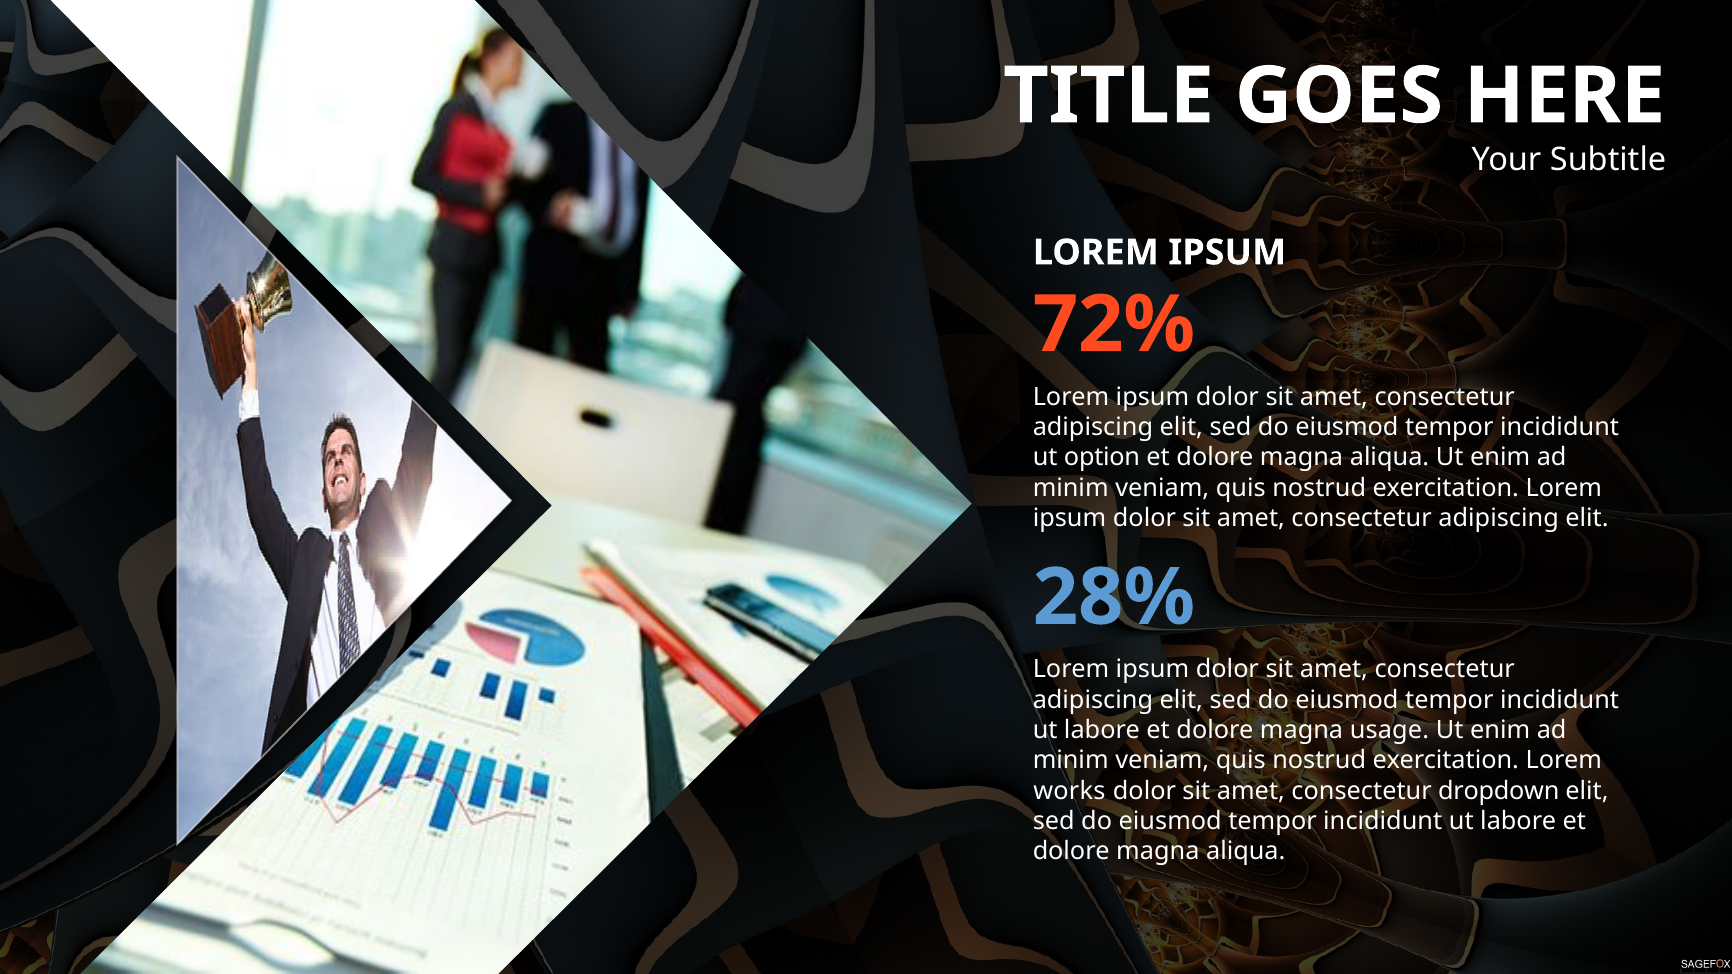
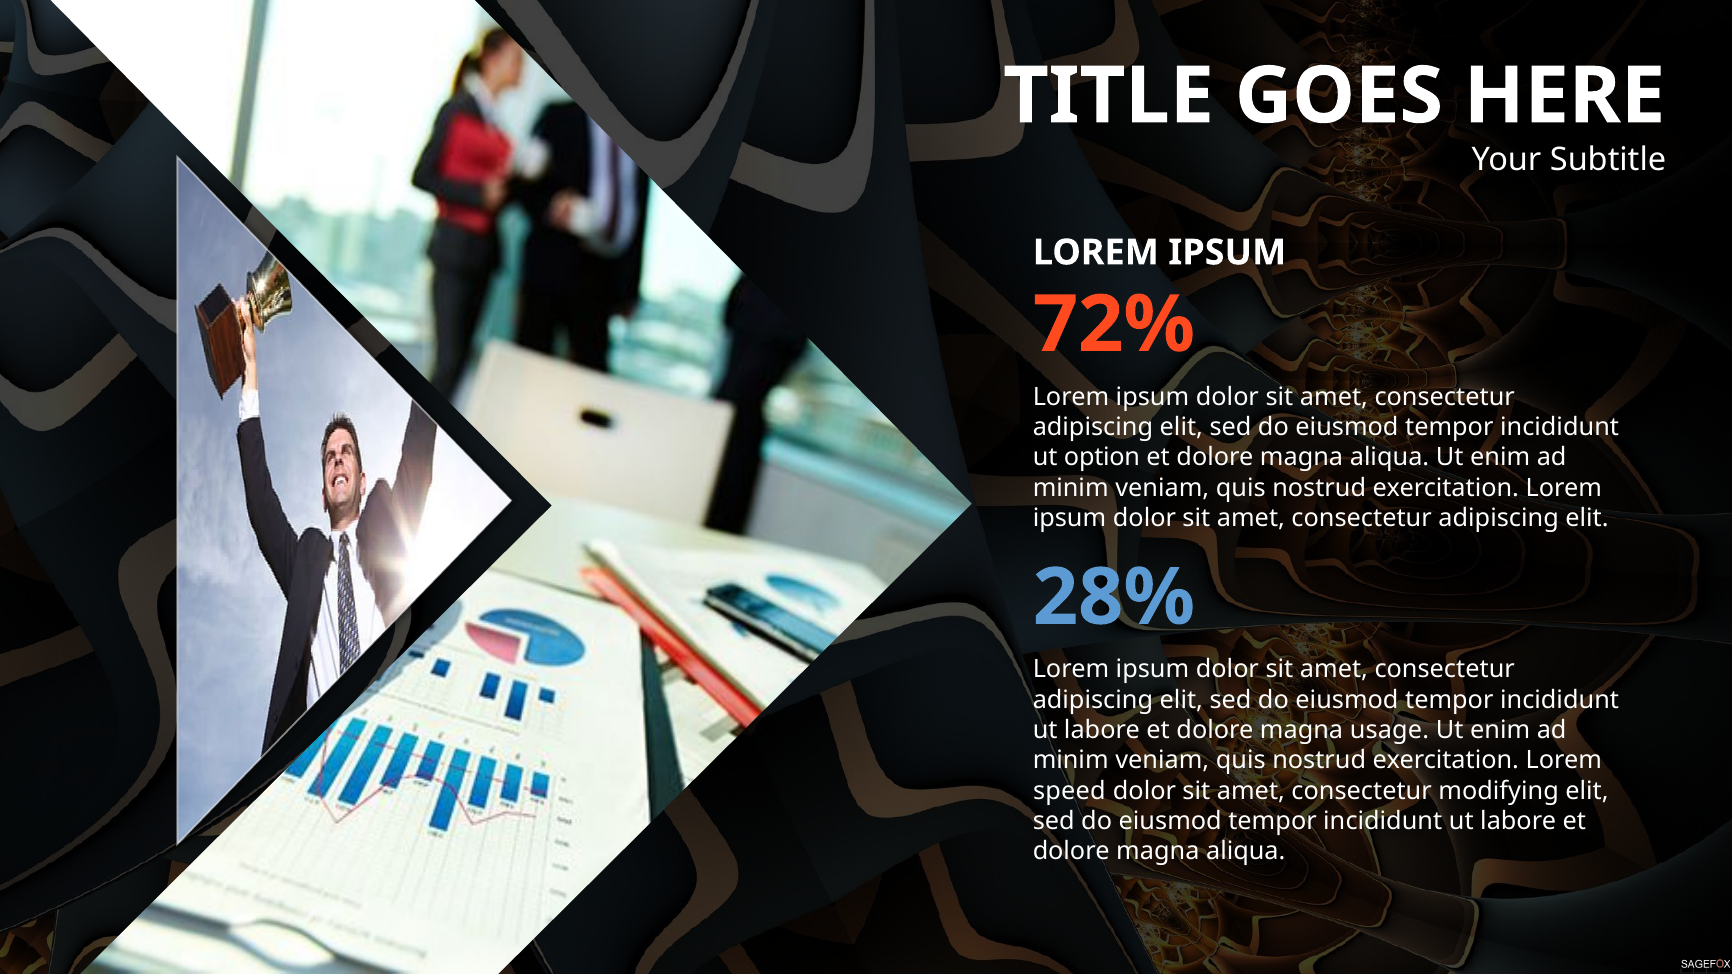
works: works -> speed
dropdown: dropdown -> modifying
